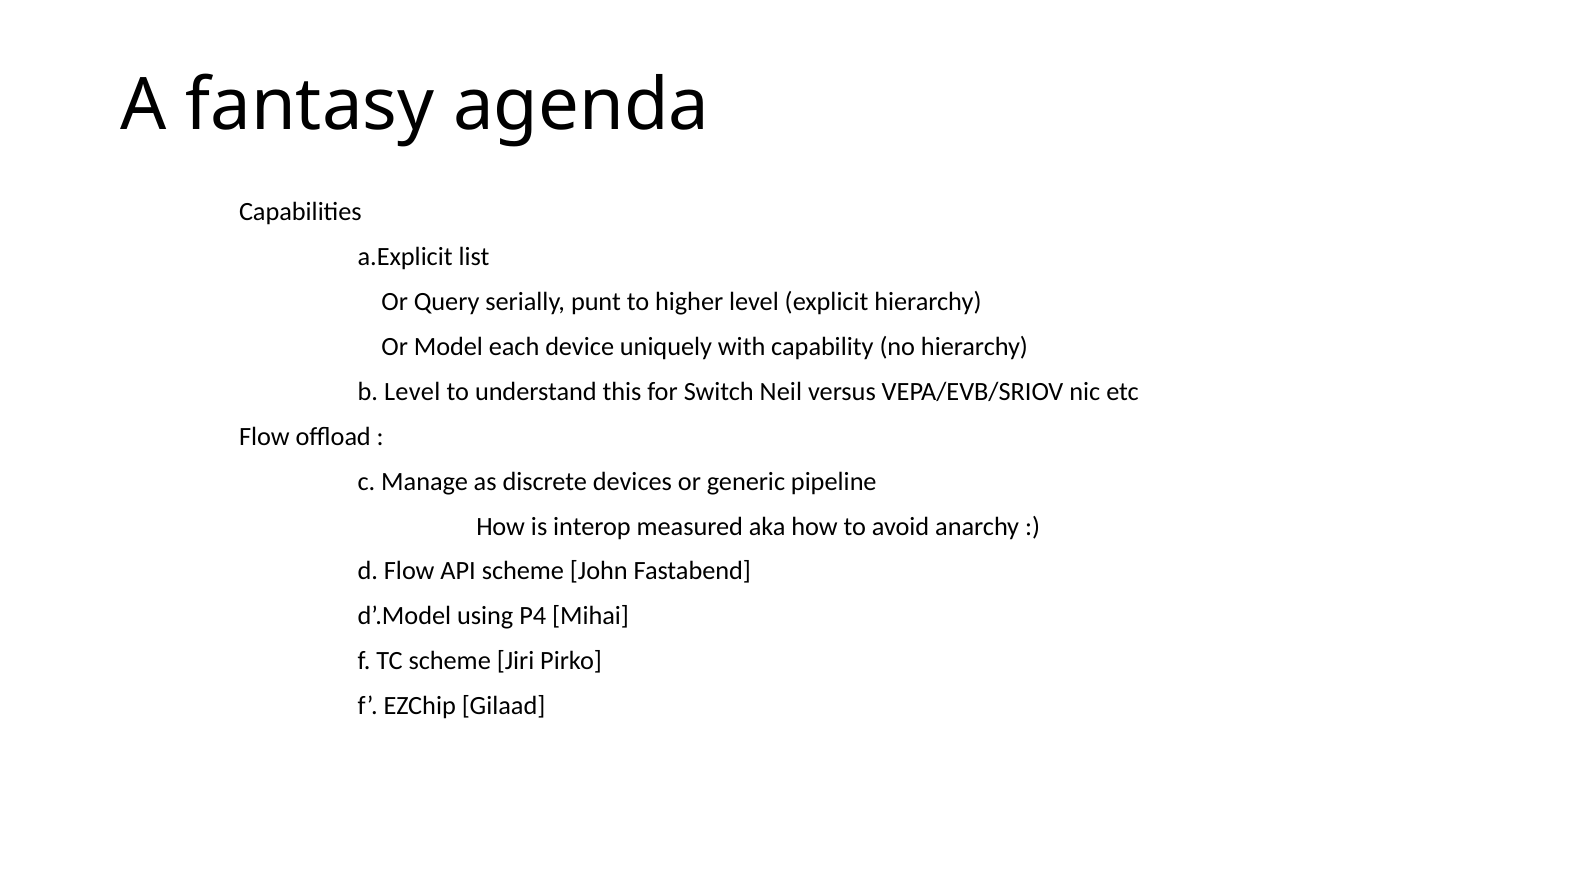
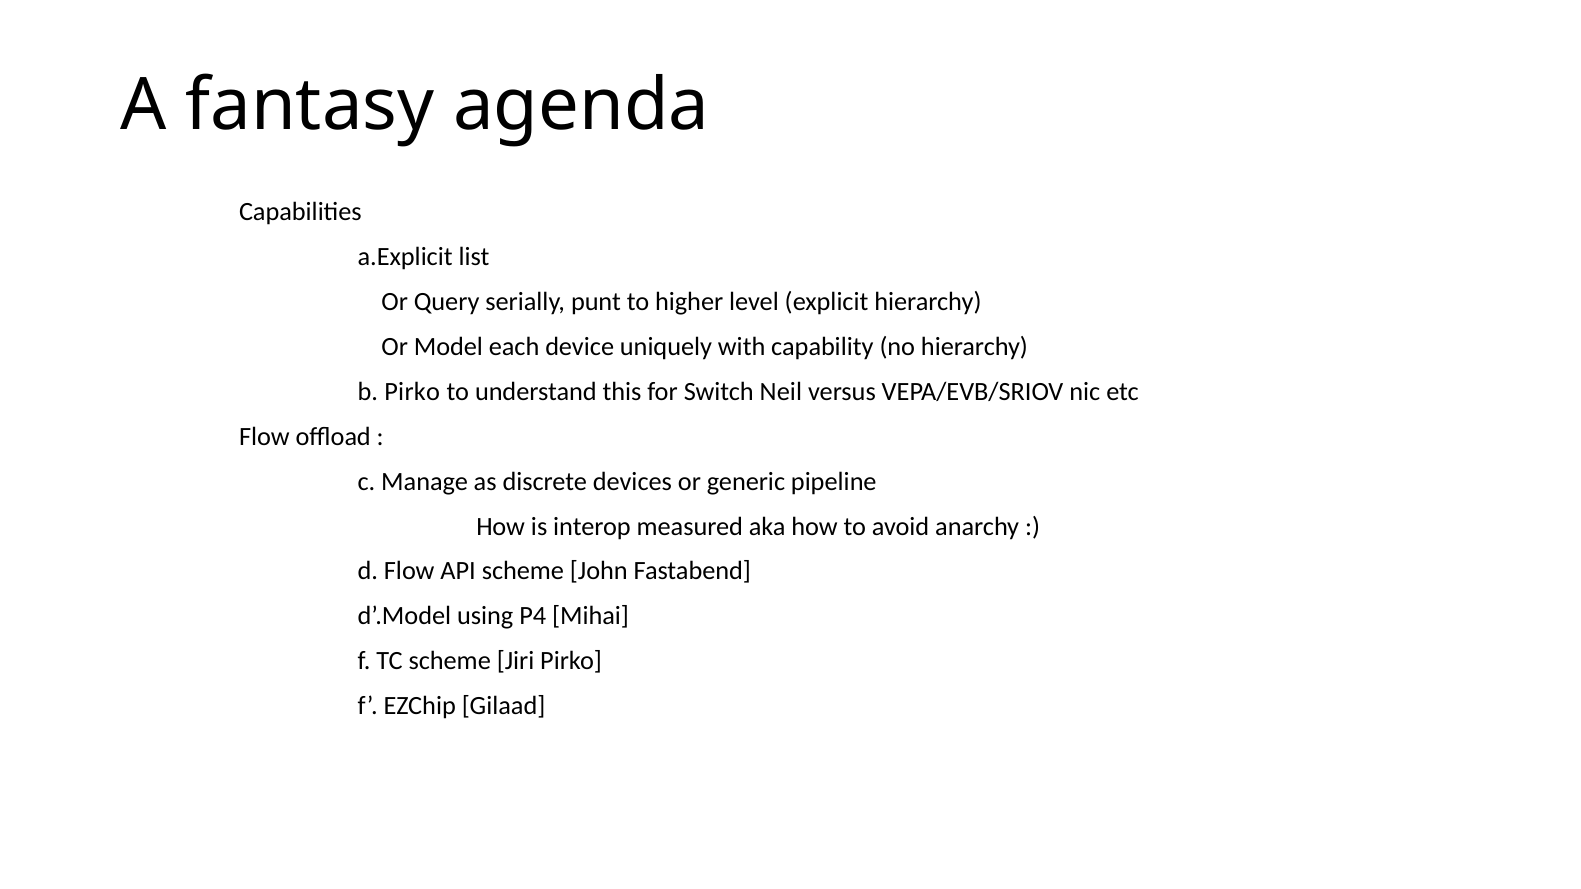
b Level: Level -> Pirko
